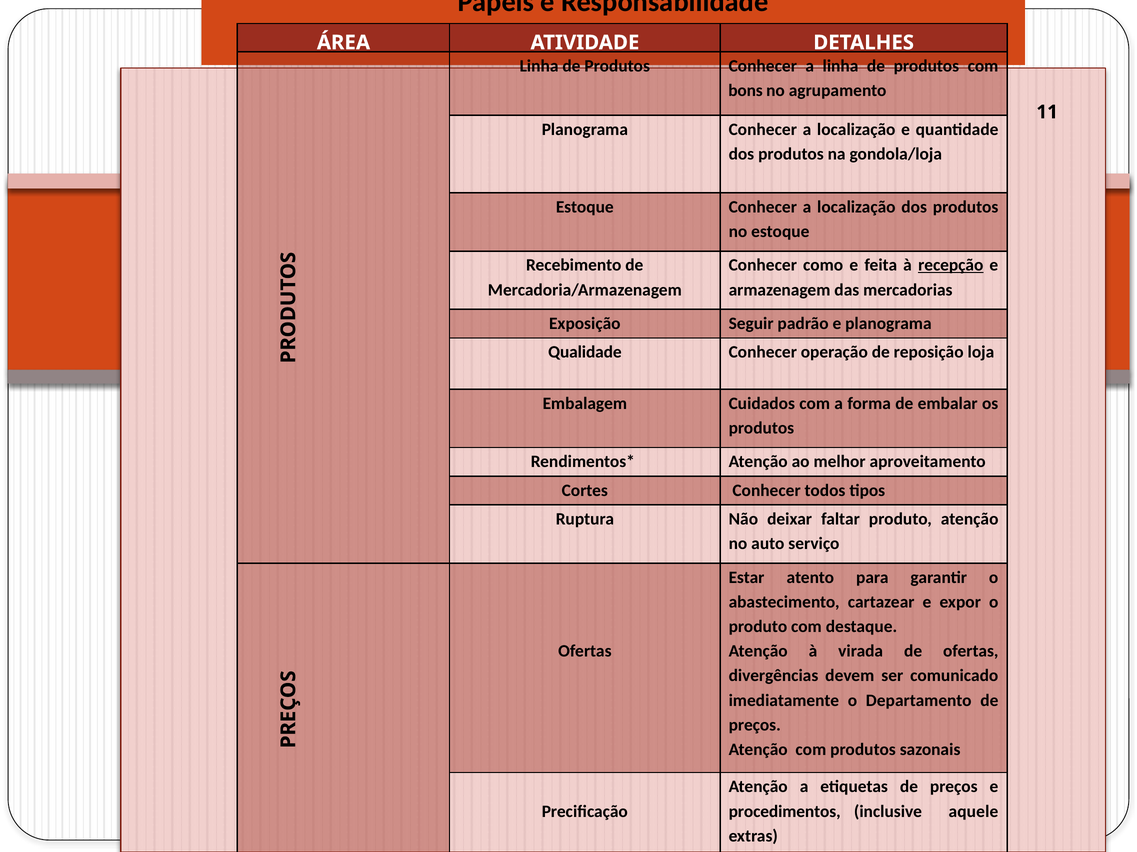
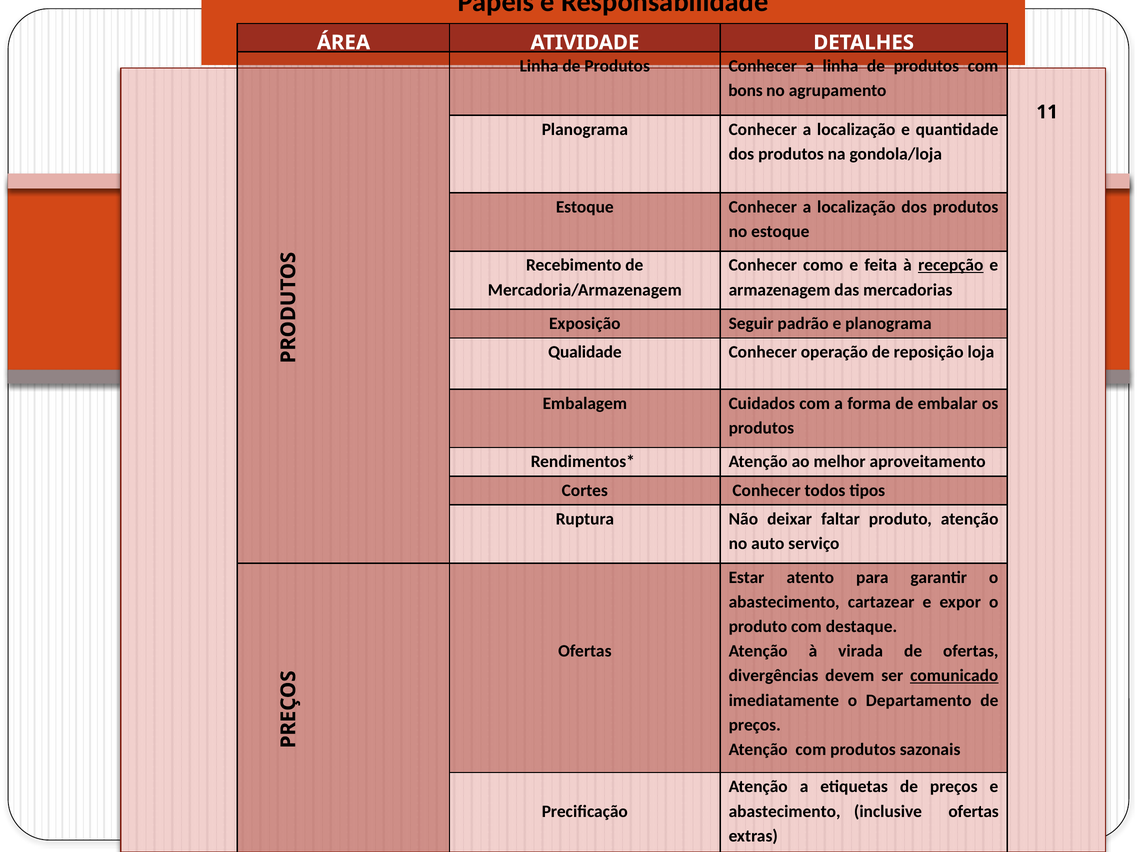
comunicado underline: none -> present
procedimentos at (785, 812): procedimentos -> abastecimento
inclusive aquele: aquele -> ofertas
